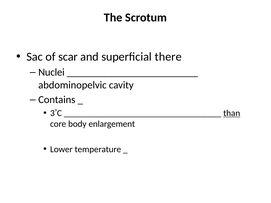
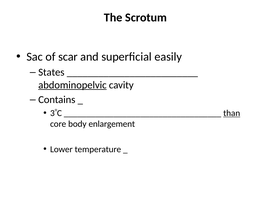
there: there -> easily
Nuclei: Nuclei -> States
abdominopelvic underline: none -> present
